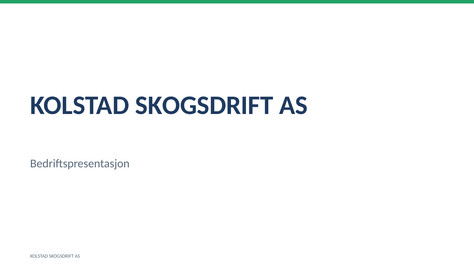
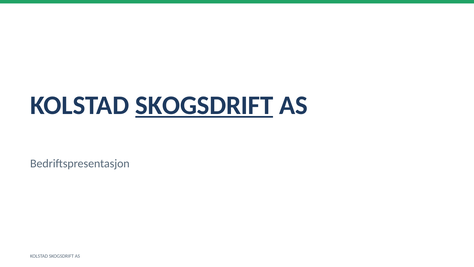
SKOGSDRIFT at (204, 105) underline: none -> present
